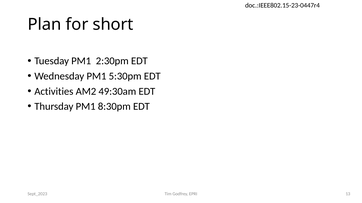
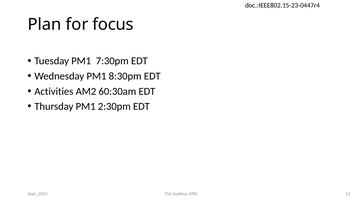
short: short -> focus
2:30pm: 2:30pm -> 7:30pm
5:30pm: 5:30pm -> 8:30pm
49:30am: 49:30am -> 60:30am
8:30pm: 8:30pm -> 2:30pm
